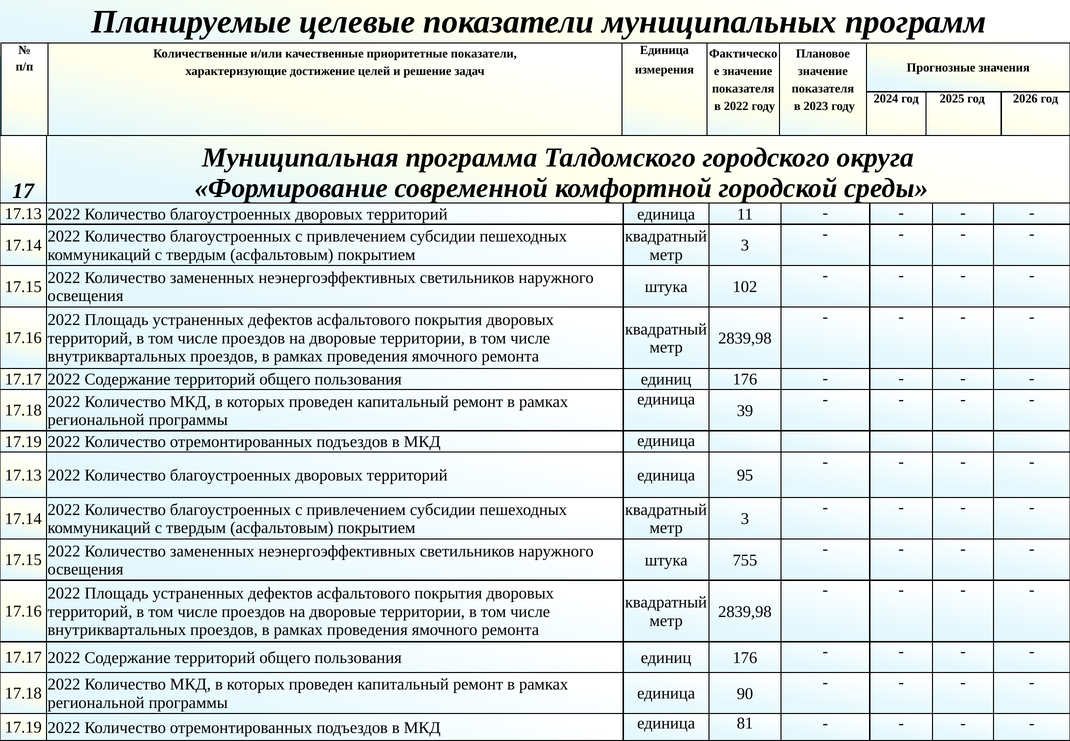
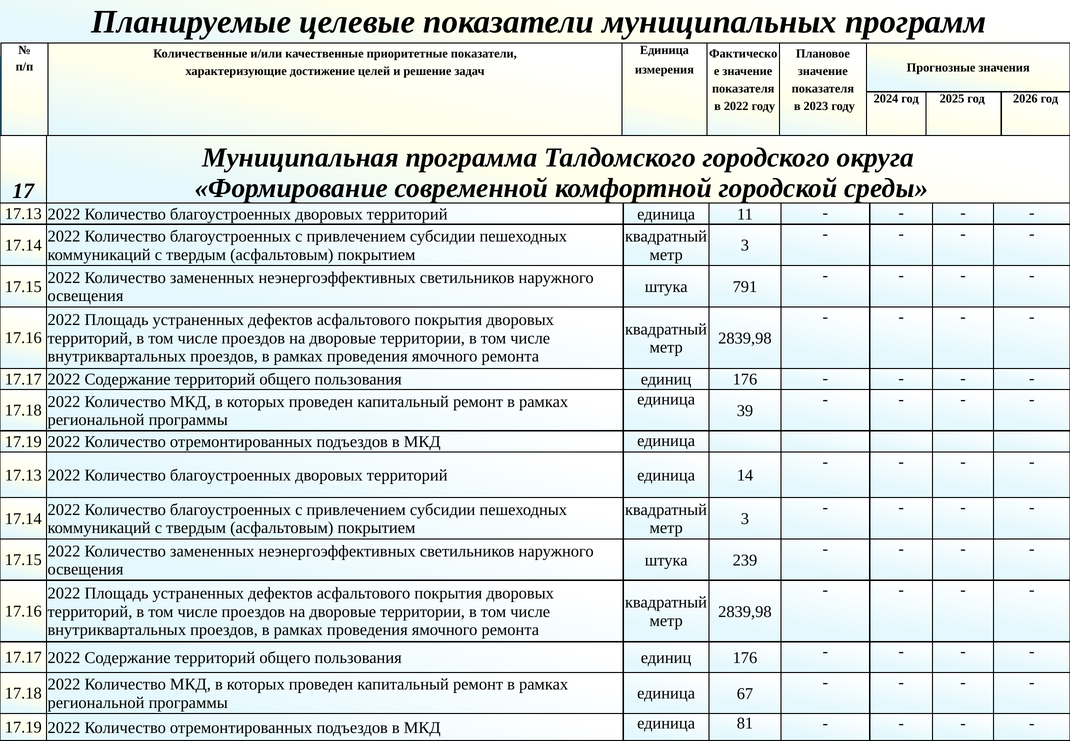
102: 102 -> 791
95: 95 -> 14
755: 755 -> 239
90: 90 -> 67
